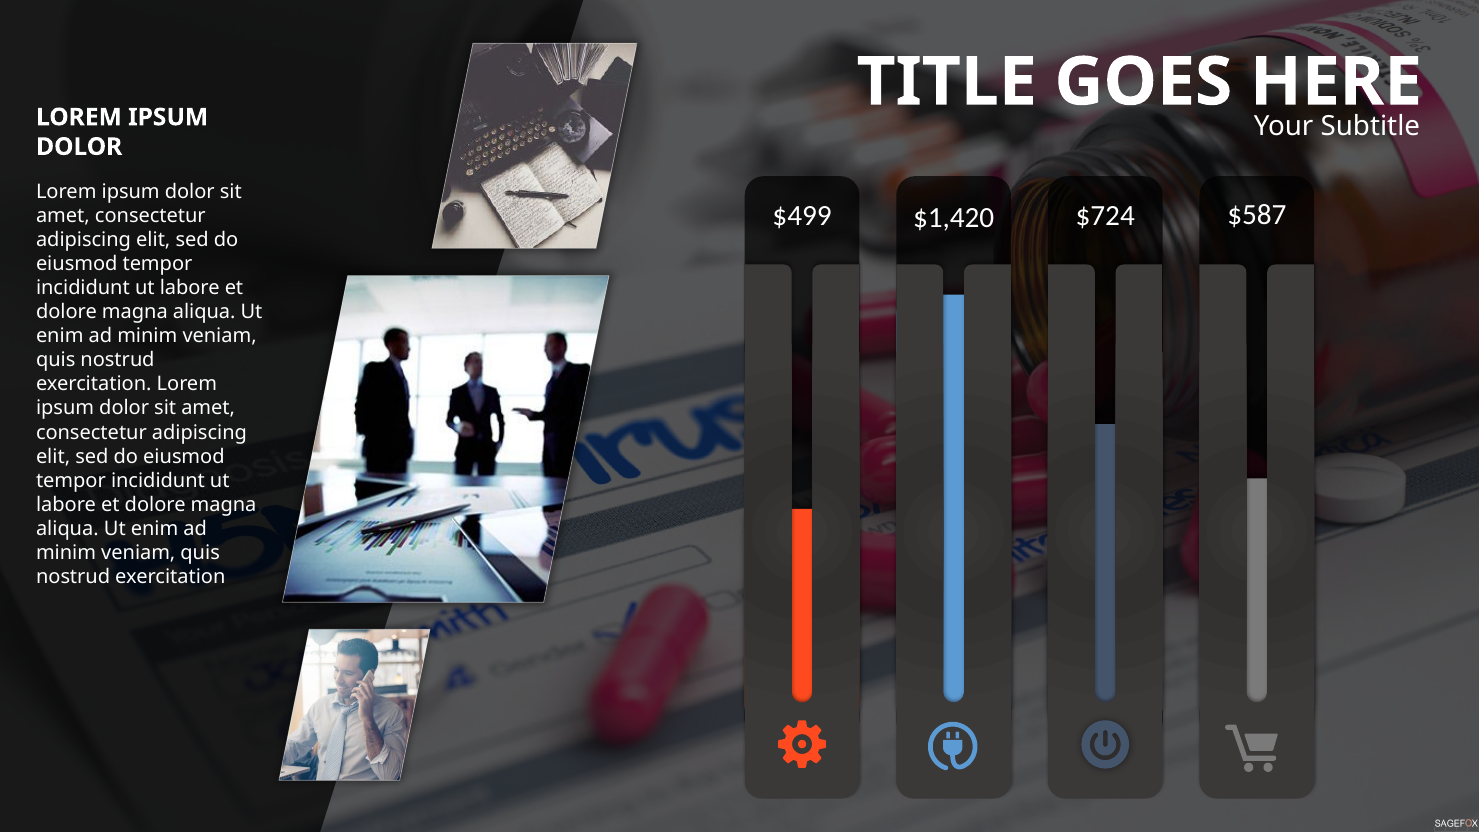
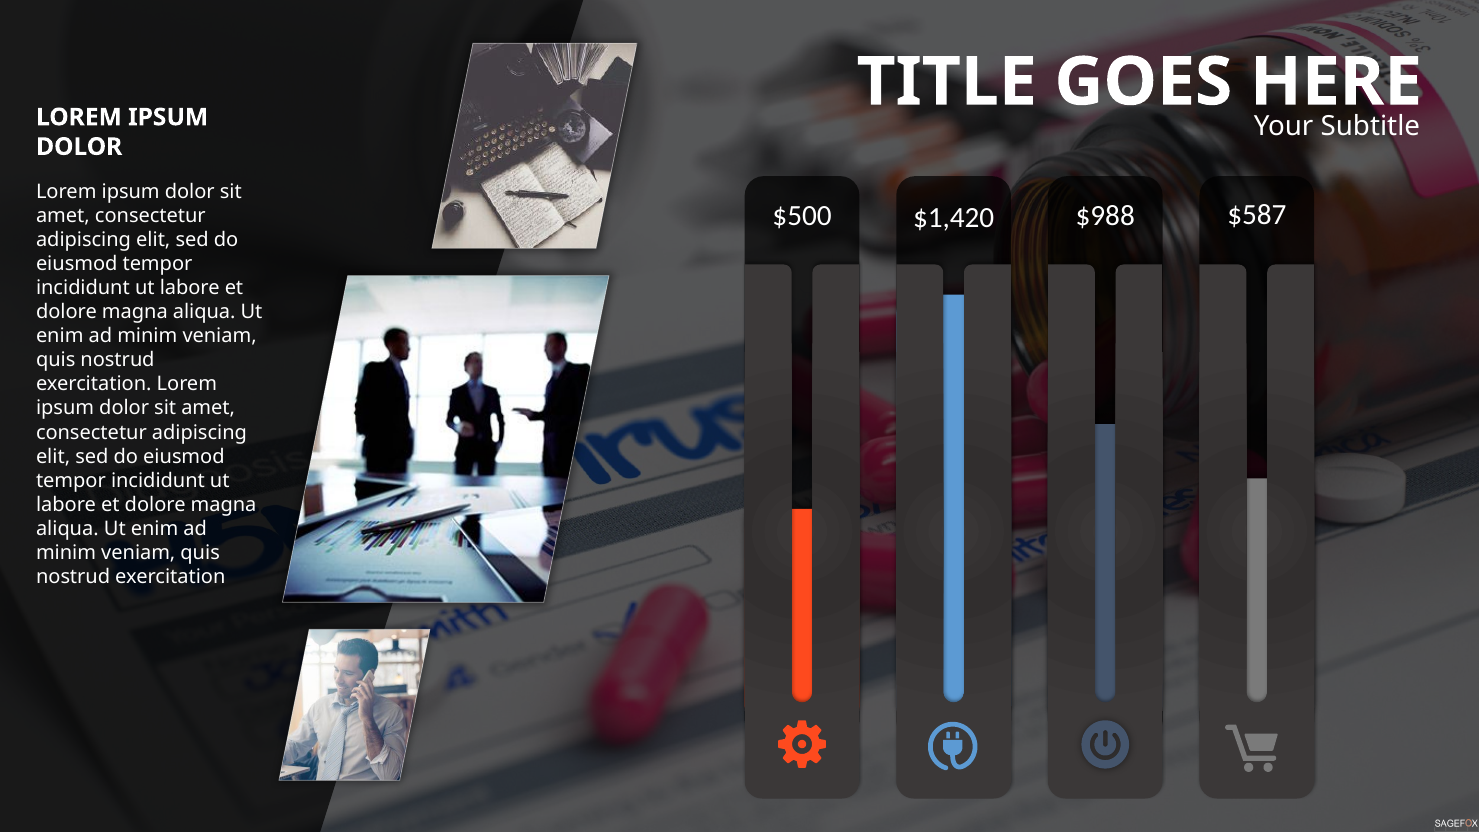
$499: $499 -> $500
$724: $724 -> $988
